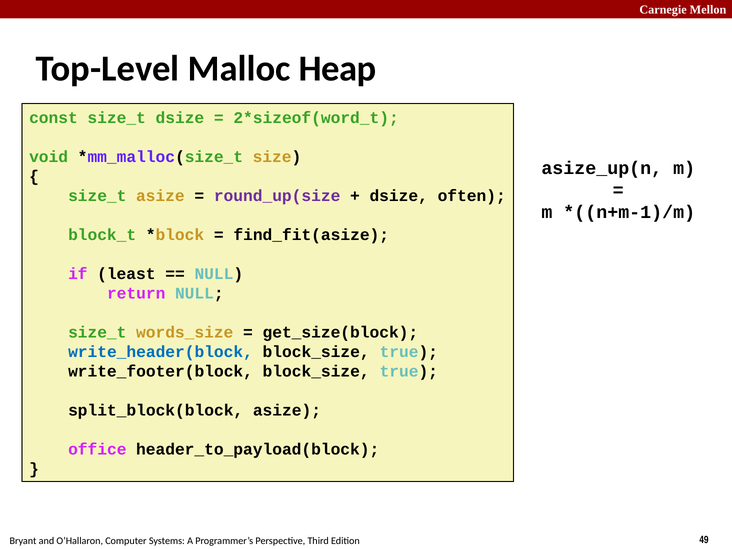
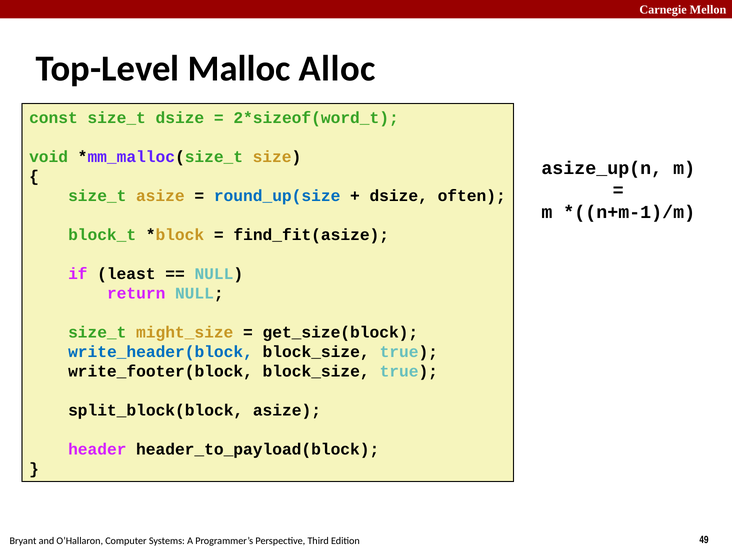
Heap: Heap -> Alloc
round_up(size colour: purple -> blue
words_size: words_size -> might_size
office: office -> header
